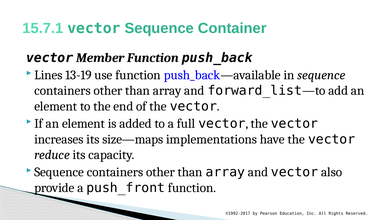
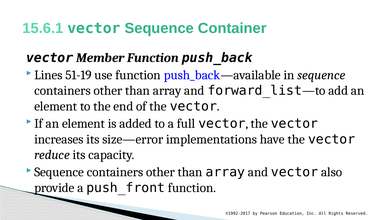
15.7.1: 15.7.1 -> 15.6.1
13-19: 13-19 -> 51-19
size—maps: size—maps -> size—error
